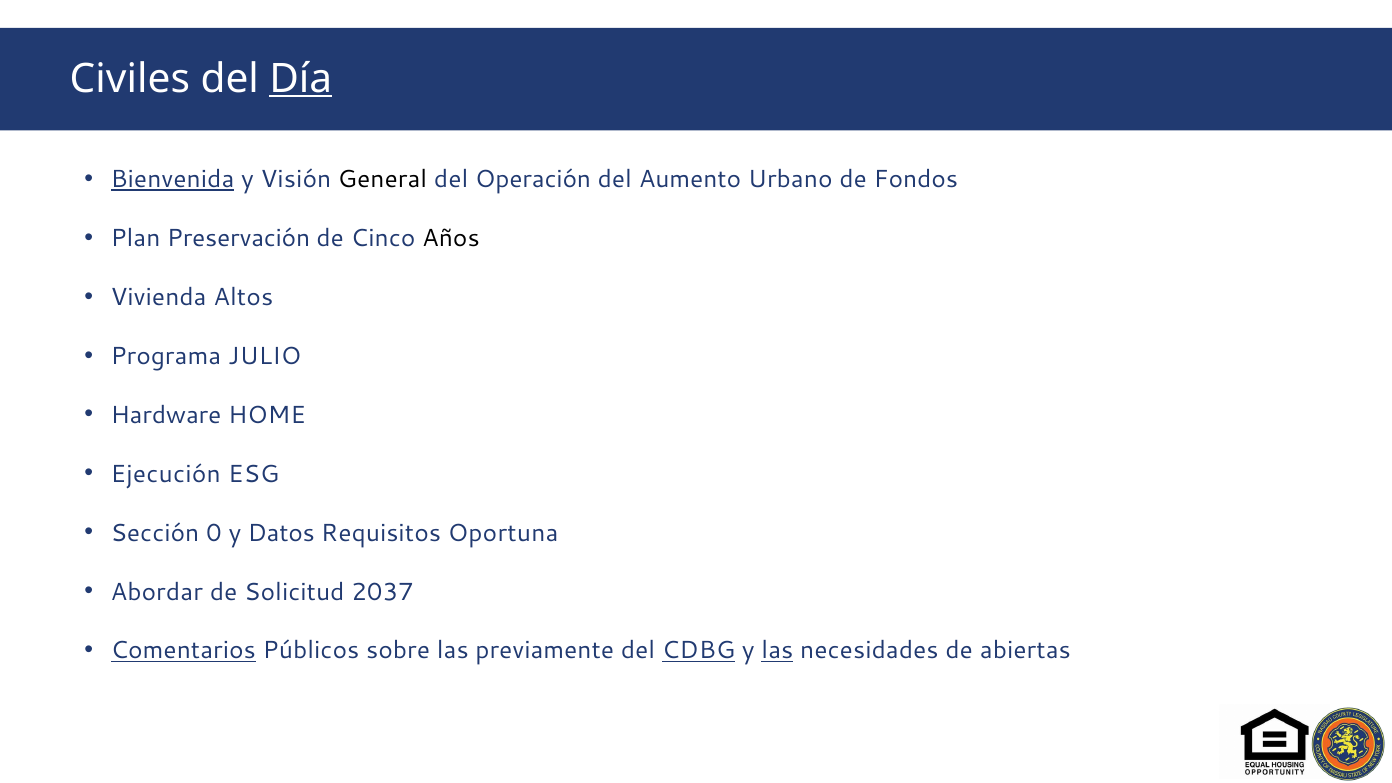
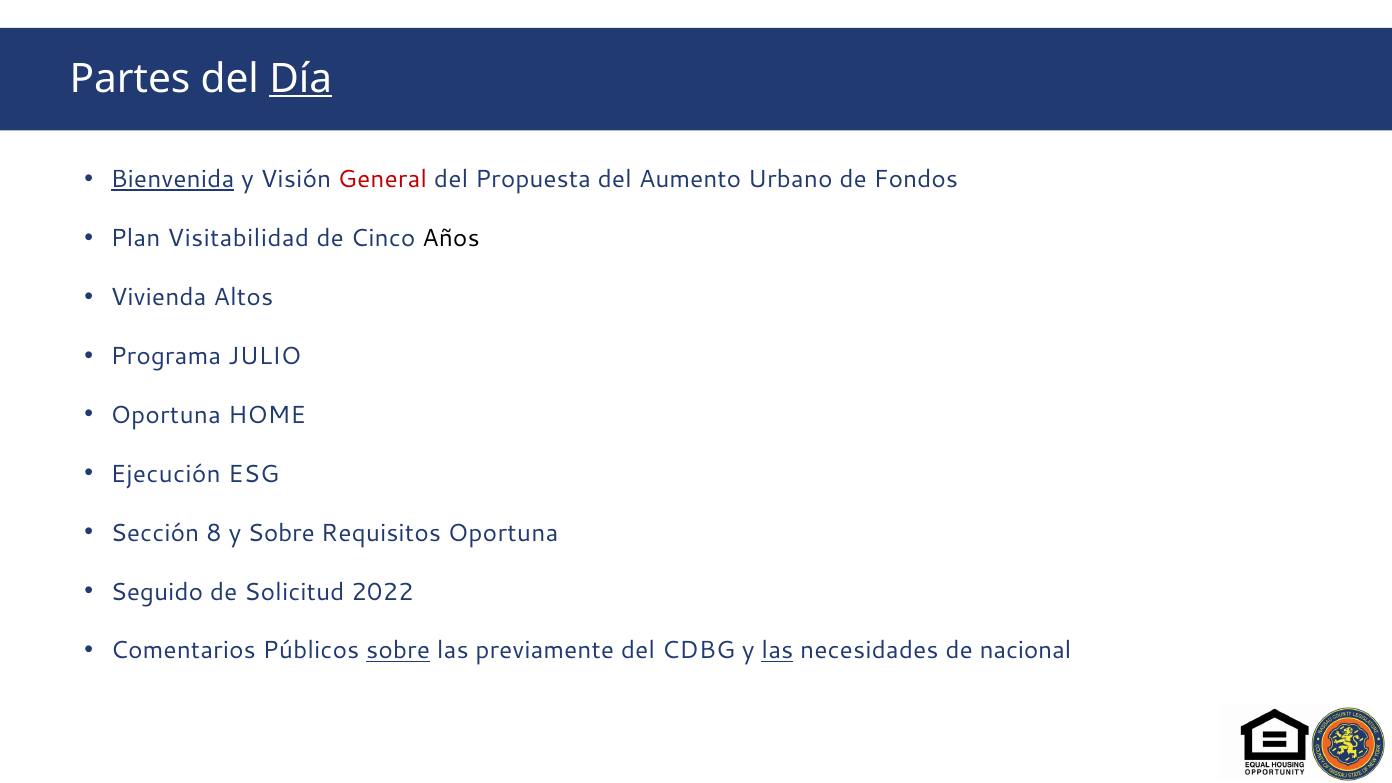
Civiles: Civiles -> Partes
General colour: black -> red
Operación: Operación -> Propuesta
Preservación: Preservación -> Visitabilidad
Hardware at (166, 415): Hardware -> Oportuna
0: 0 -> 8
y Datos: Datos -> Sobre
Abordar: Abordar -> Seguido
2037: 2037 -> 2022
Comentarios underline: present -> none
sobre at (398, 651) underline: none -> present
CDBG underline: present -> none
abiertas: abiertas -> nacional
